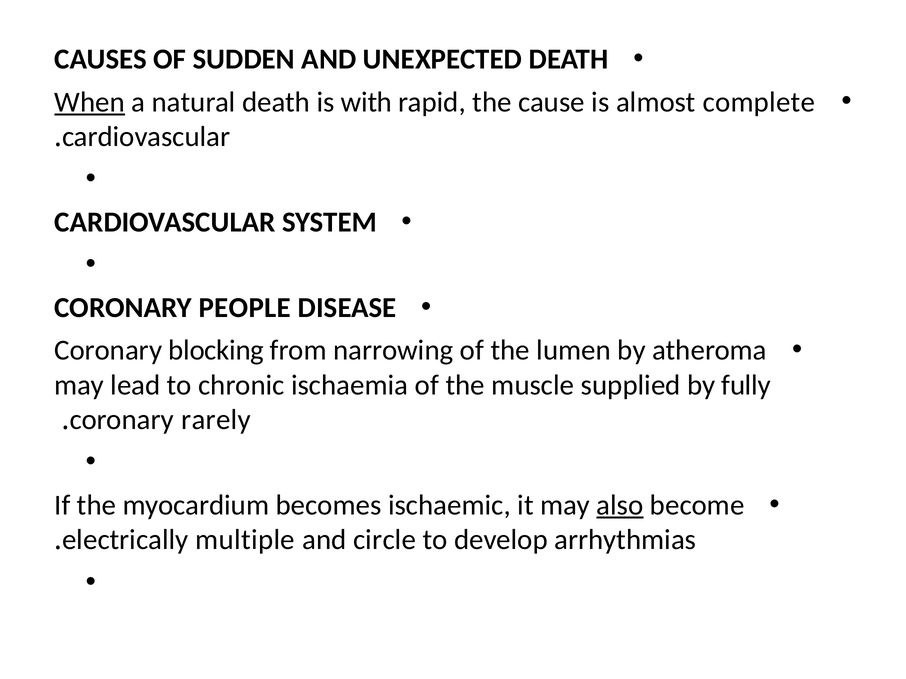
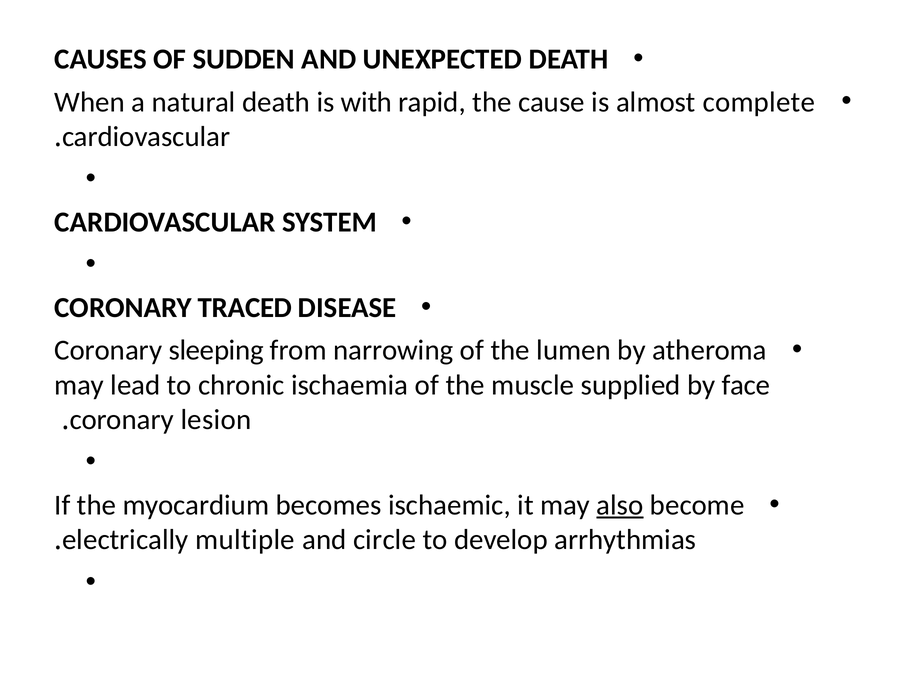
When underline: present -> none
PEOPLE: PEOPLE -> TRACED
blocking: blocking -> sleeping
fully: fully -> face
rarely: rarely -> lesion
